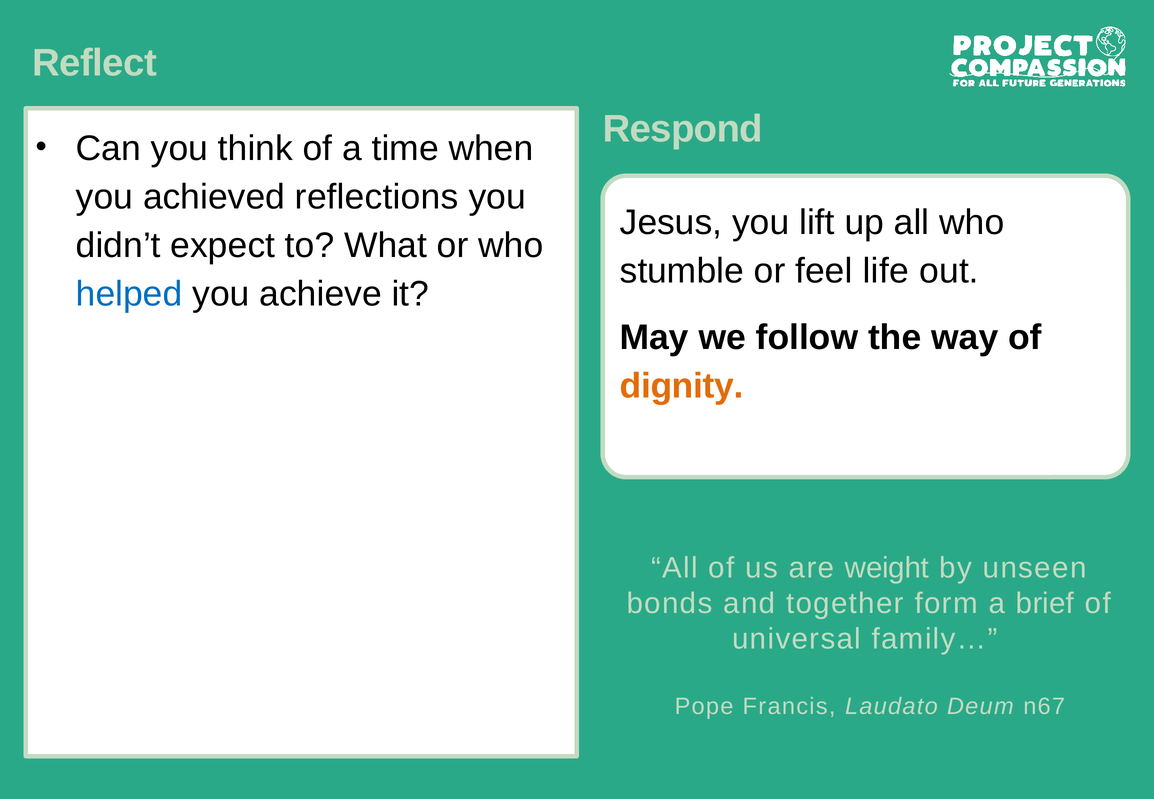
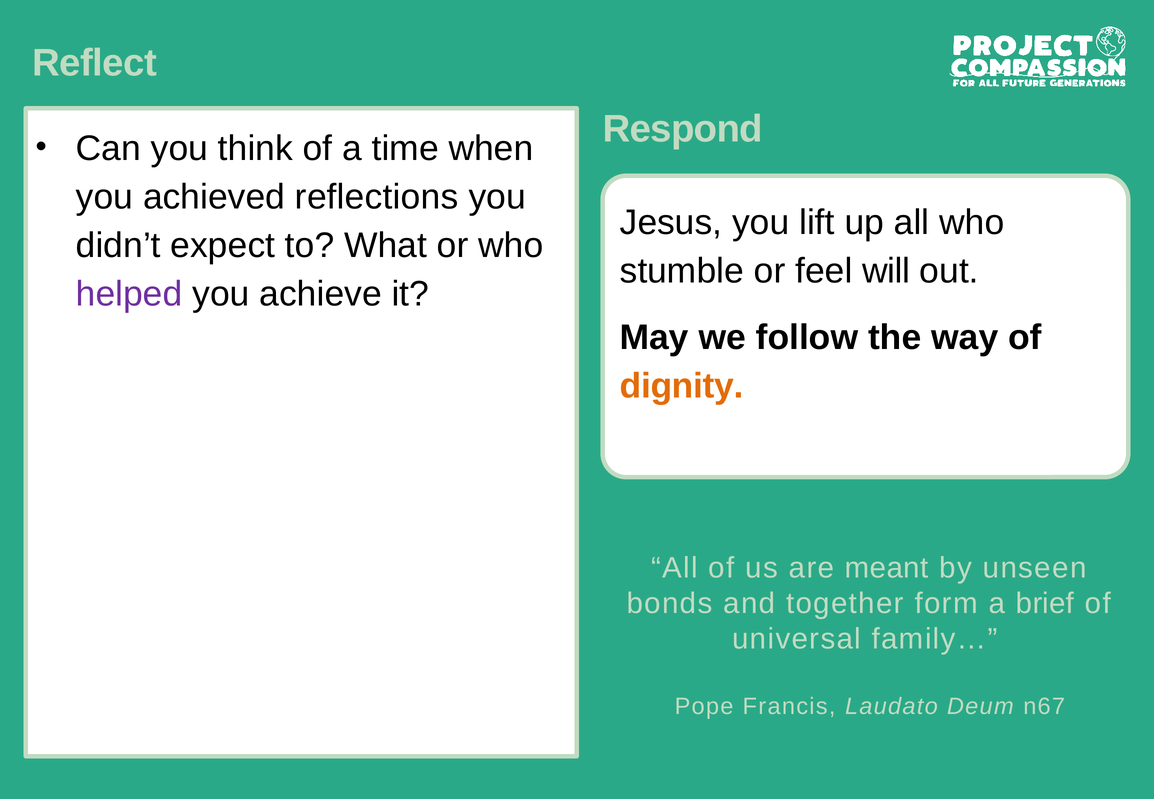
life: life -> will
helped colour: blue -> purple
weight: weight -> meant
